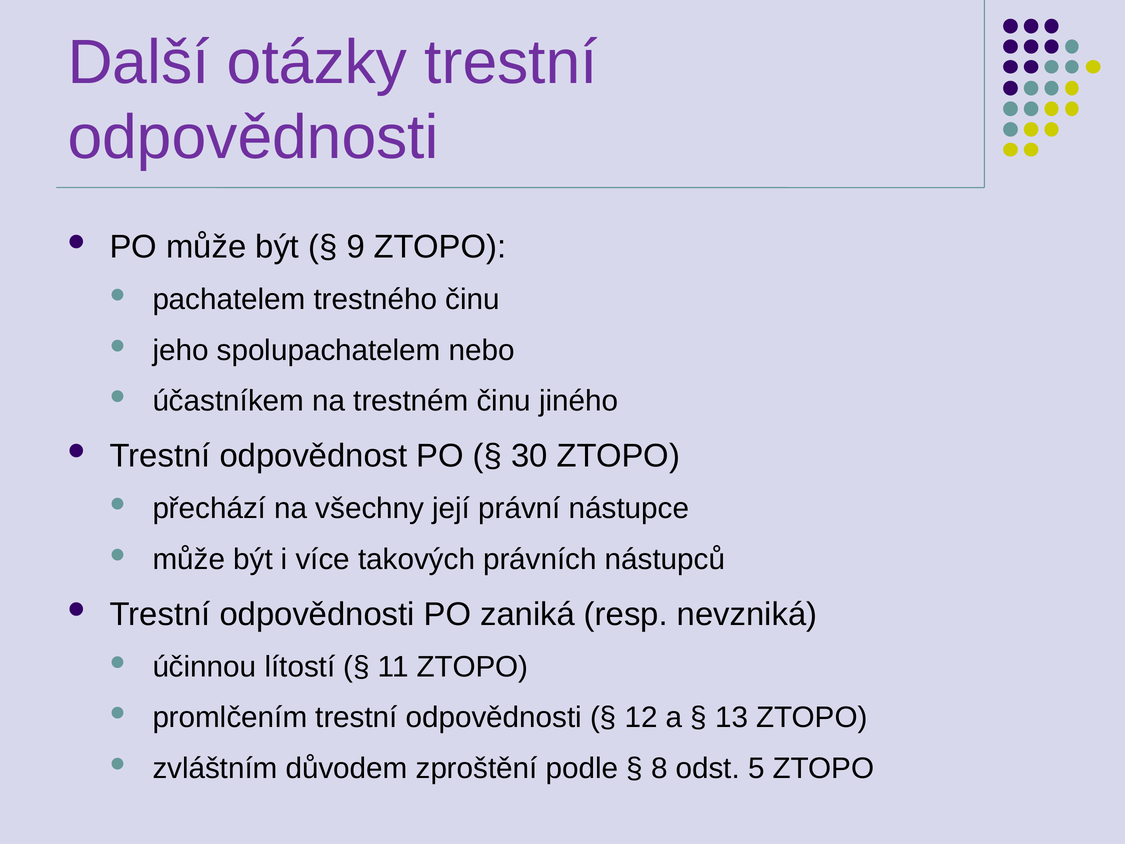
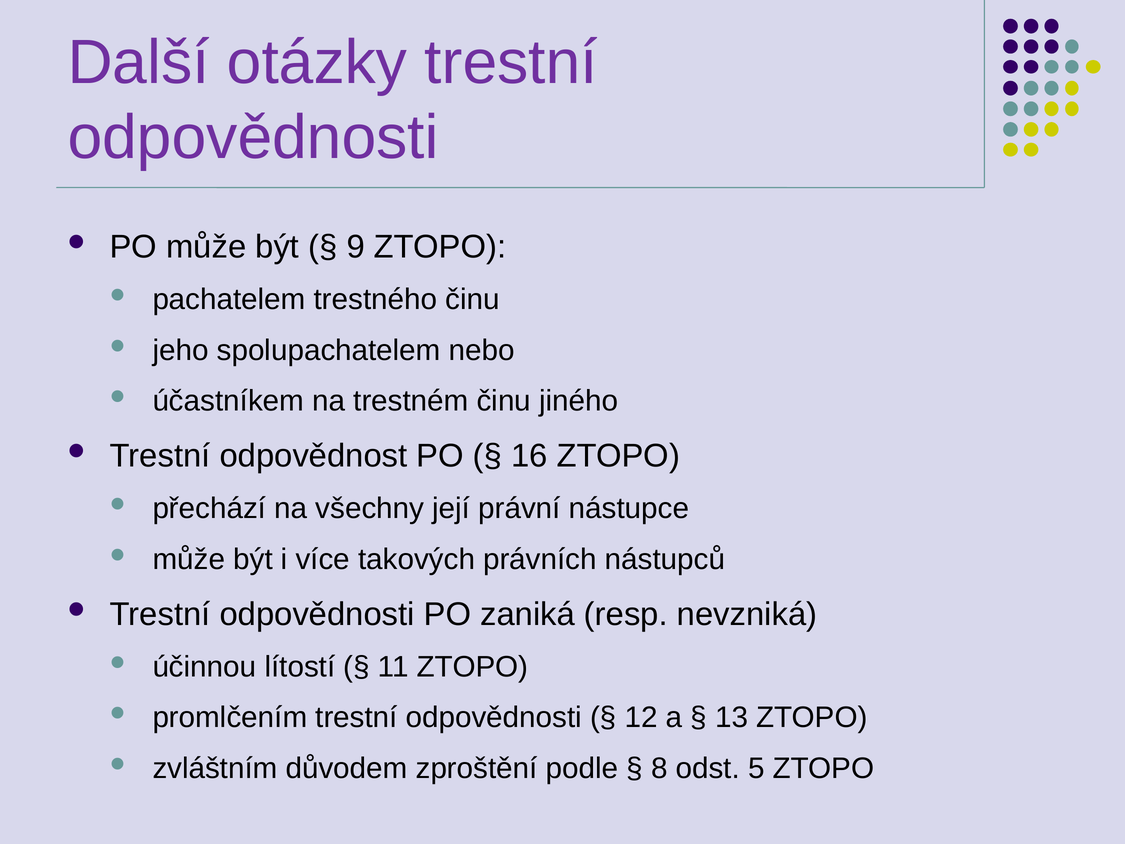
30: 30 -> 16
